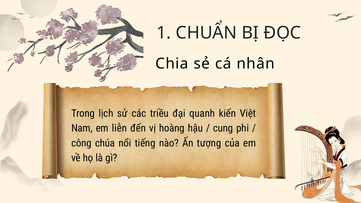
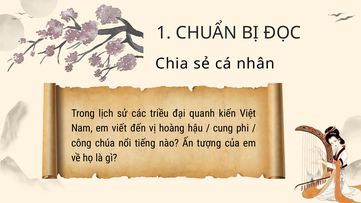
liễn: liễn -> viết
